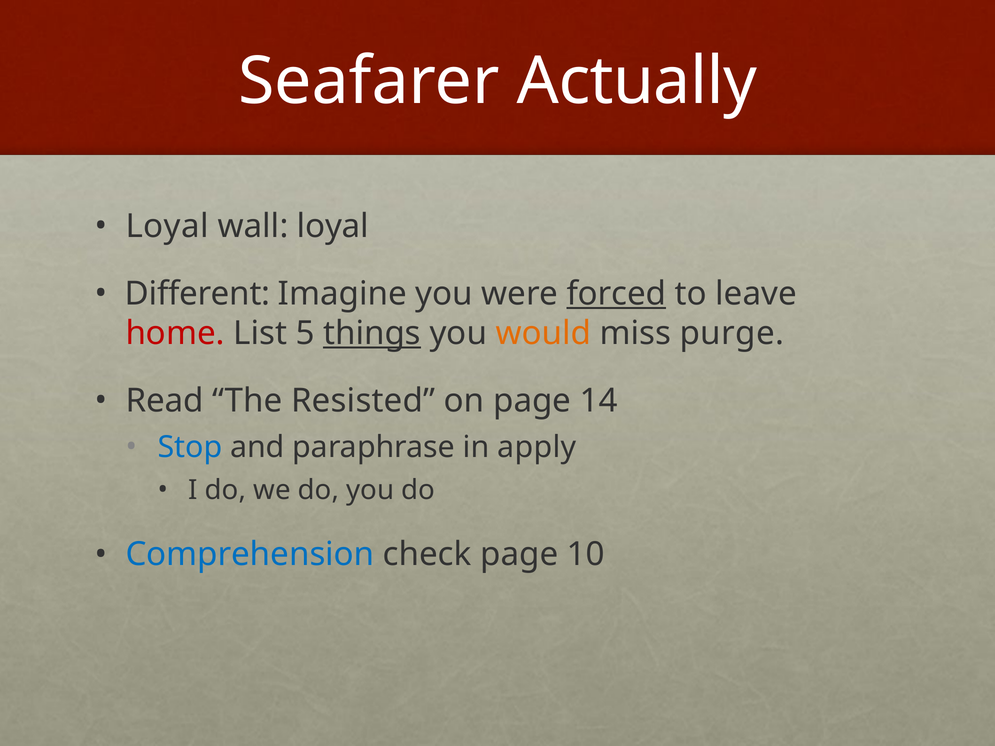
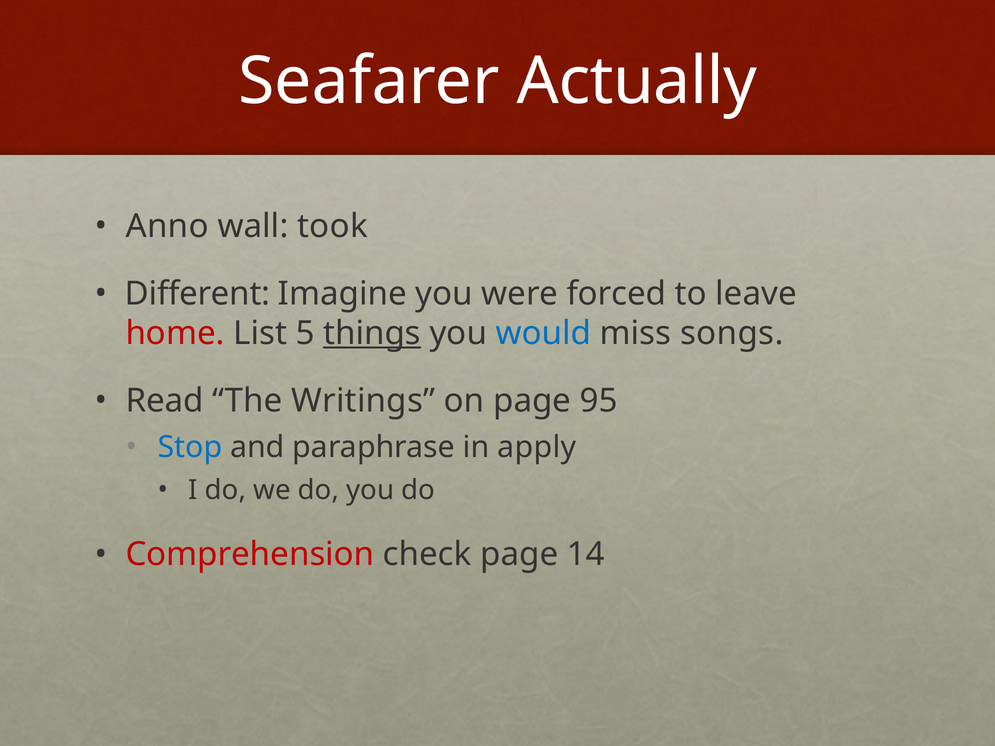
Loyal at (167, 226): Loyal -> Anno
wall loyal: loyal -> took
forced underline: present -> none
would colour: orange -> blue
purge: purge -> songs
Resisted: Resisted -> Writings
14: 14 -> 95
Comprehension colour: blue -> red
10: 10 -> 14
